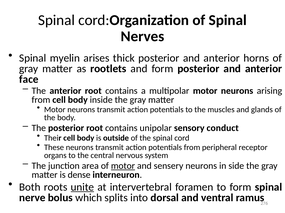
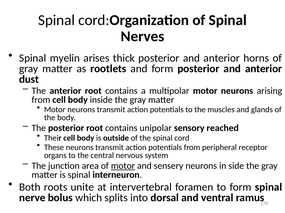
face: face -> dust
conduct: conduct -> reached
is dense: dense -> spinal
unite underline: present -> none
